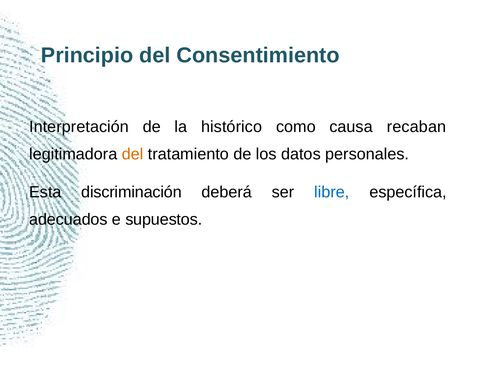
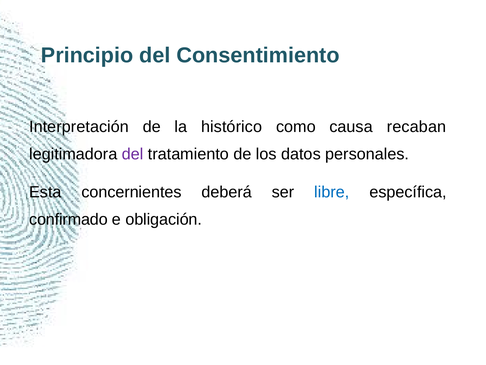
del at (133, 154) colour: orange -> purple
discriminación: discriminación -> concernientes
adecuados: adecuados -> confirmado
supuestos: supuestos -> obligación
